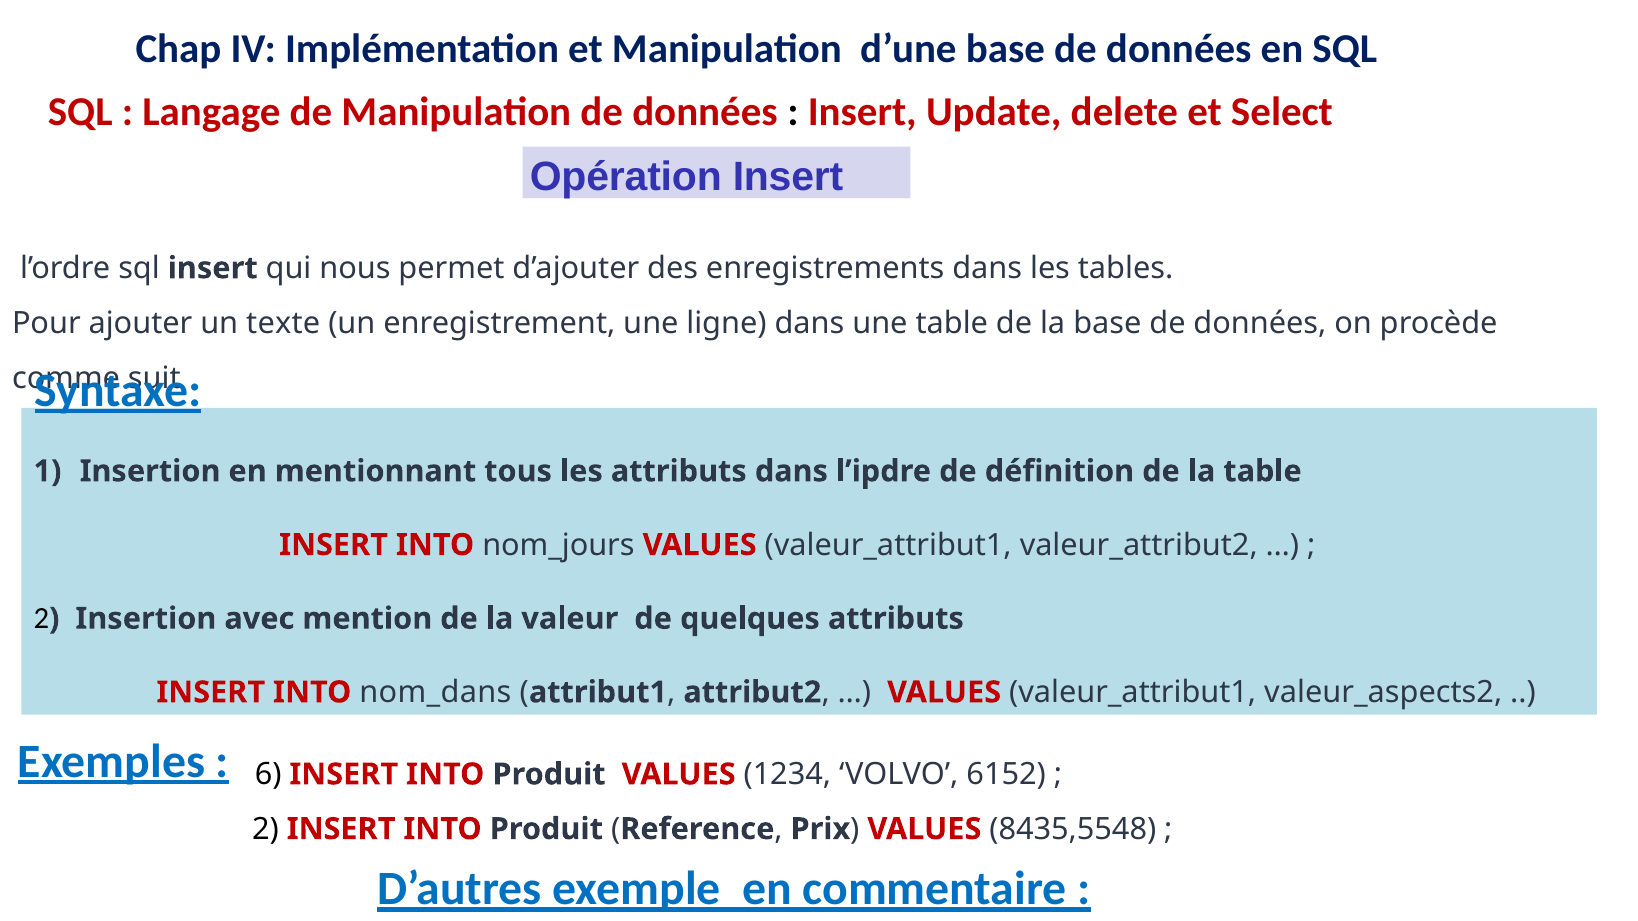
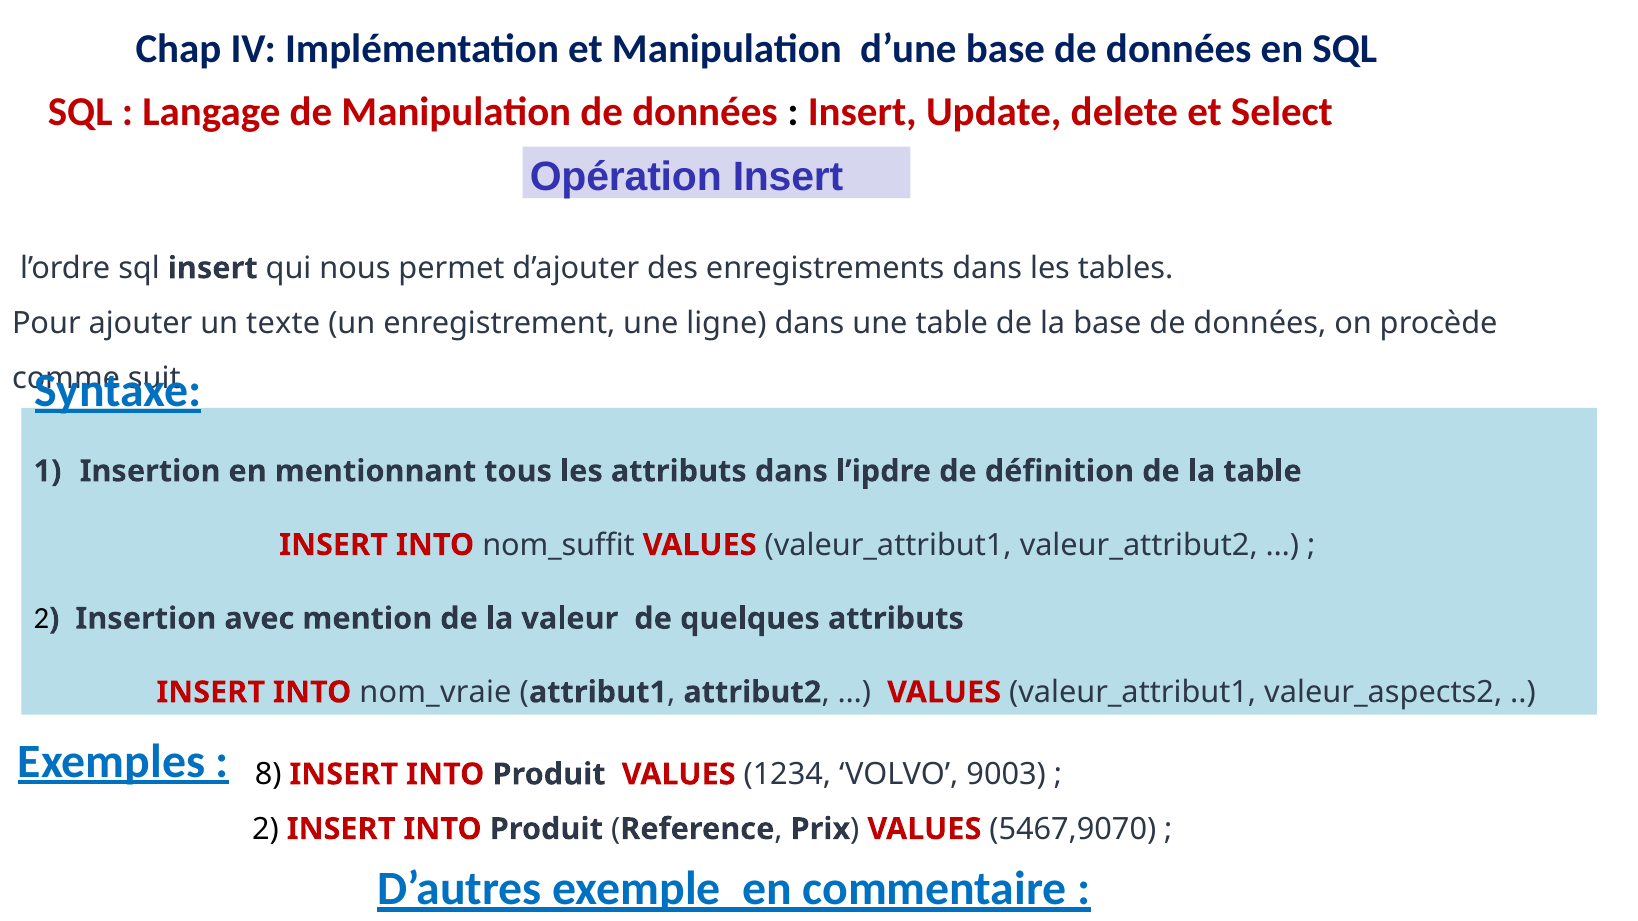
nom_jours: nom_jours -> nom_suffit
nom_dans: nom_dans -> nom_vraie
6: 6 -> 8
6152: 6152 -> 9003
8435,5548: 8435,5548 -> 5467,9070
